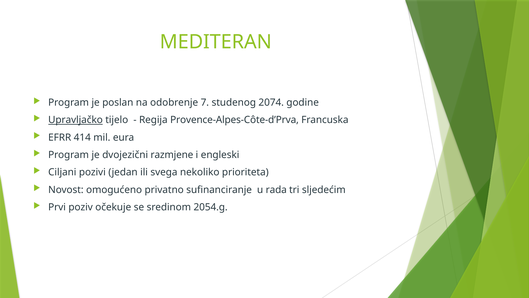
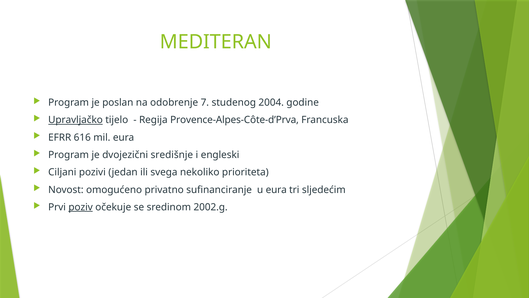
2074: 2074 -> 2004
414: 414 -> 616
razmjene: razmjene -> središnje
u rada: rada -> eura
poziv underline: none -> present
2054.g: 2054.g -> 2002.g
